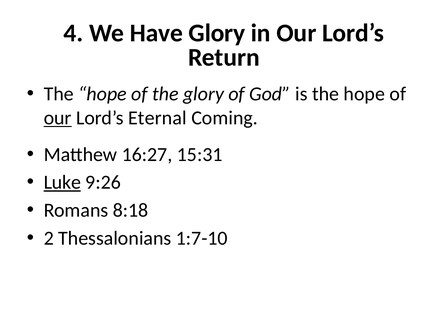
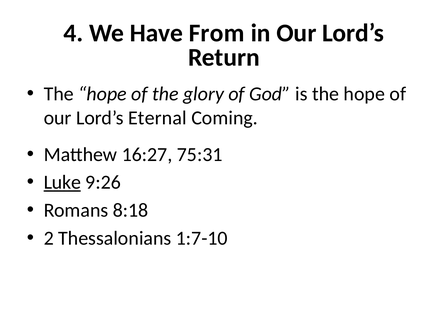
Have Glory: Glory -> From
our at (58, 118) underline: present -> none
15:31: 15:31 -> 75:31
